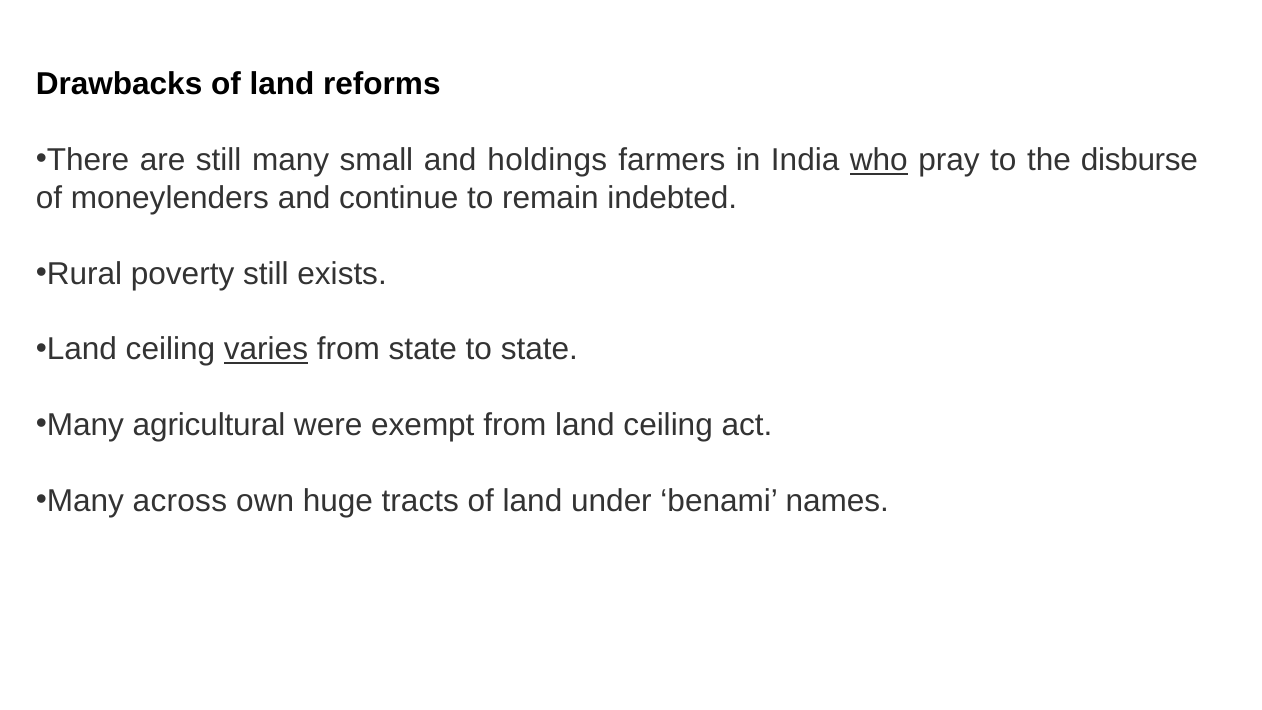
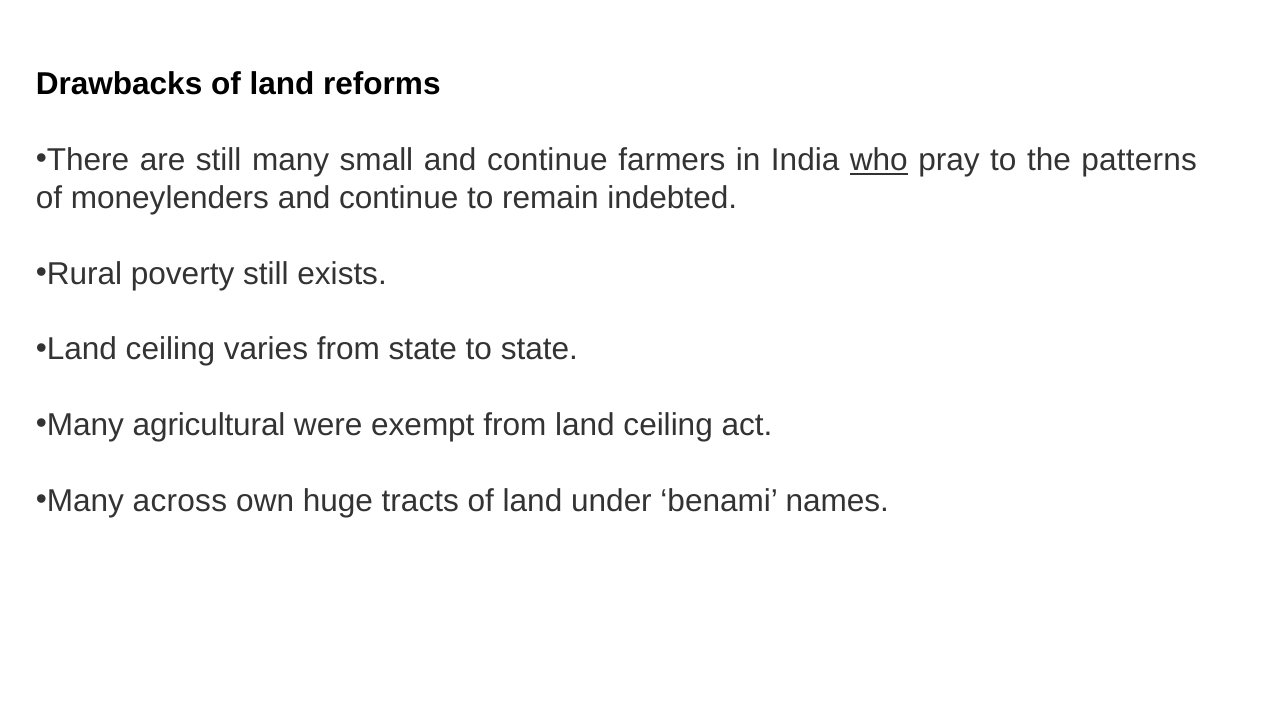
small and holdings: holdings -> continue
disburse: disburse -> patterns
varies underline: present -> none
